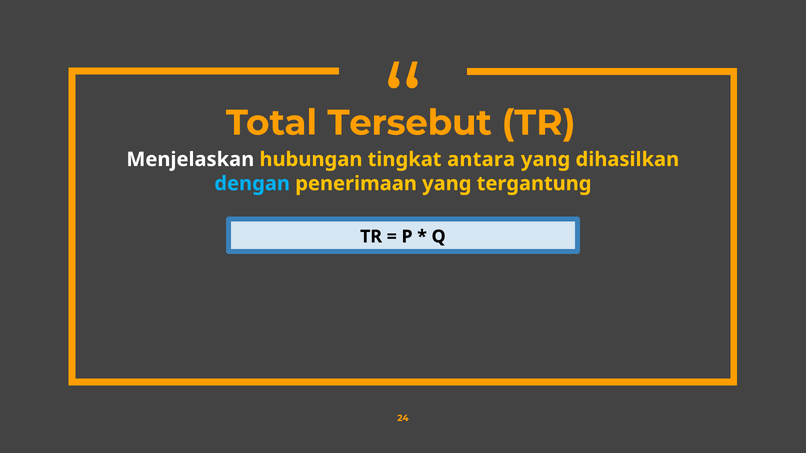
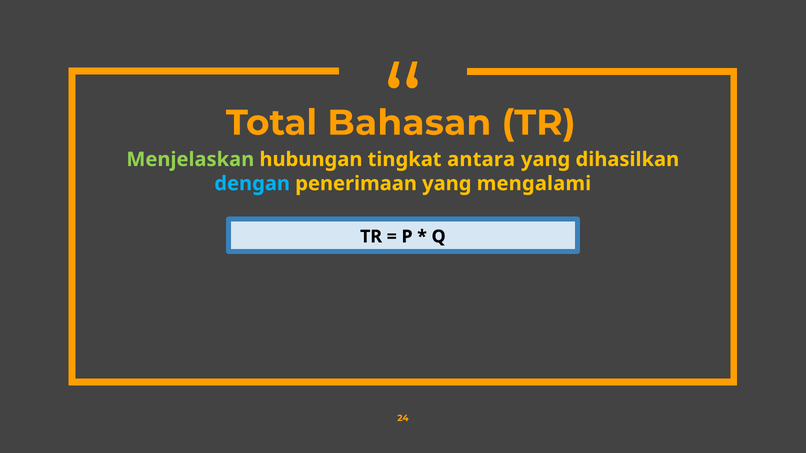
Tersebut: Tersebut -> Bahasan
Menjelaskan colour: white -> light green
tergantung: tergantung -> mengalami
